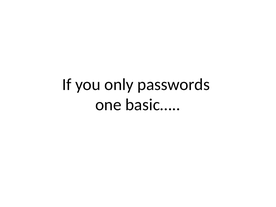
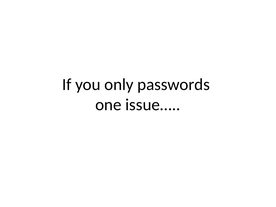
basic…: basic… -> issue…
